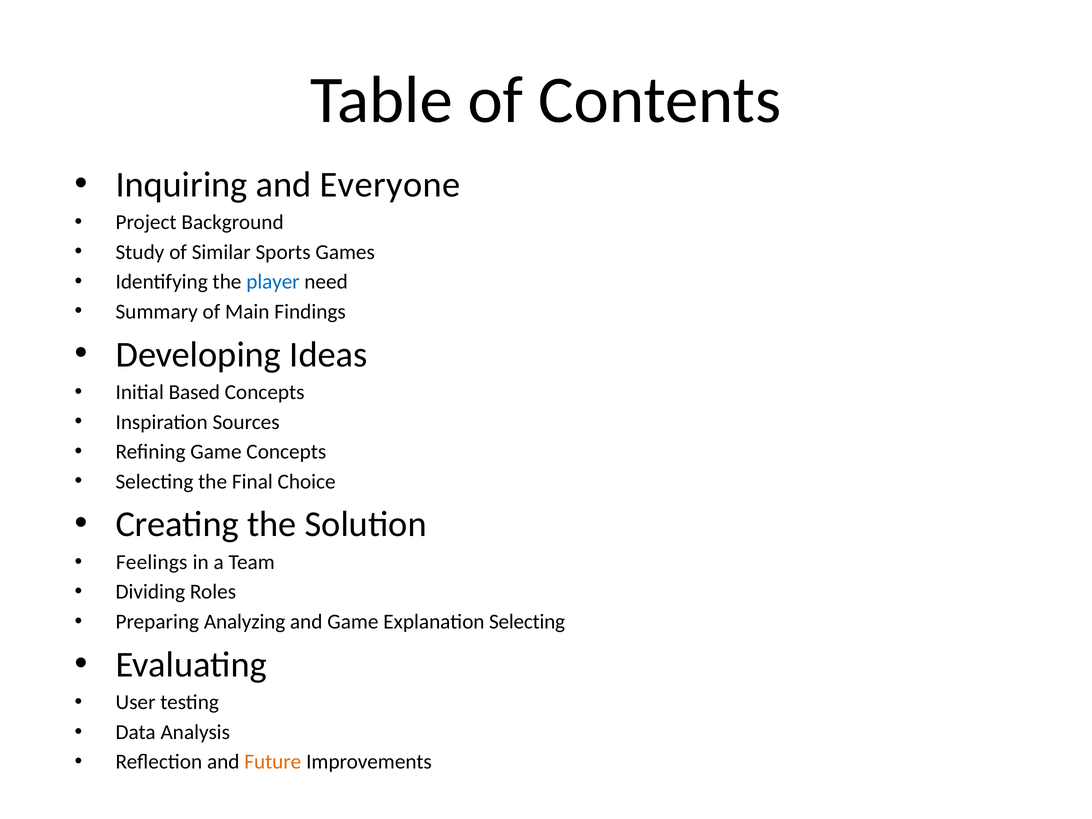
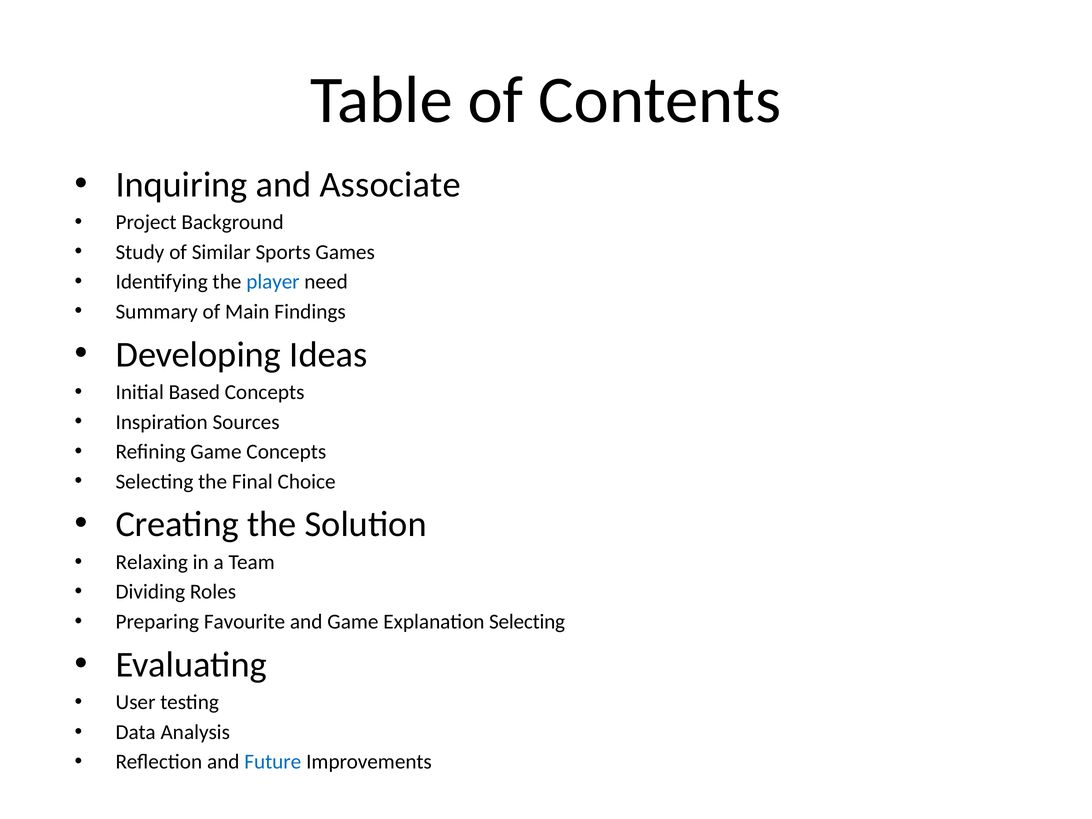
Everyone: Everyone -> Associate
Feelings: Feelings -> Relaxing
Analyzing: Analyzing -> Favourite
Future colour: orange -> blue
